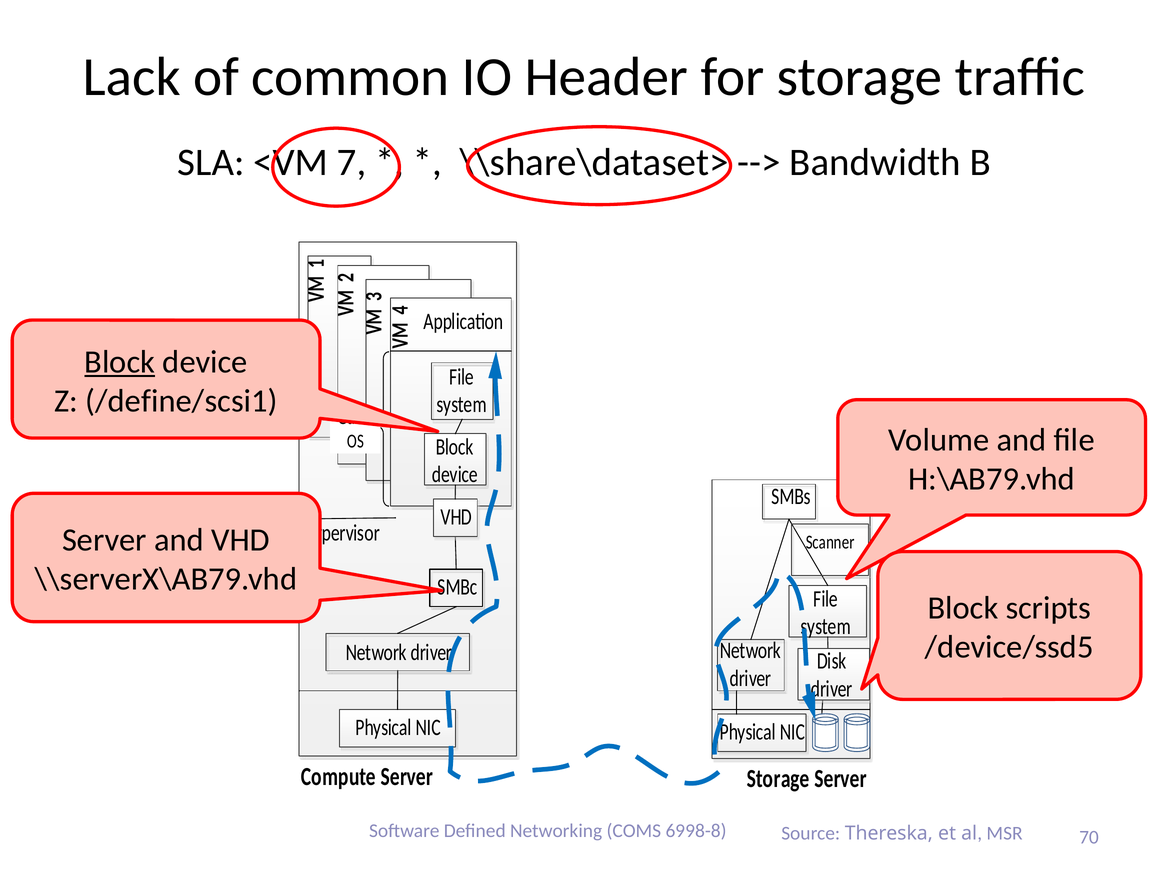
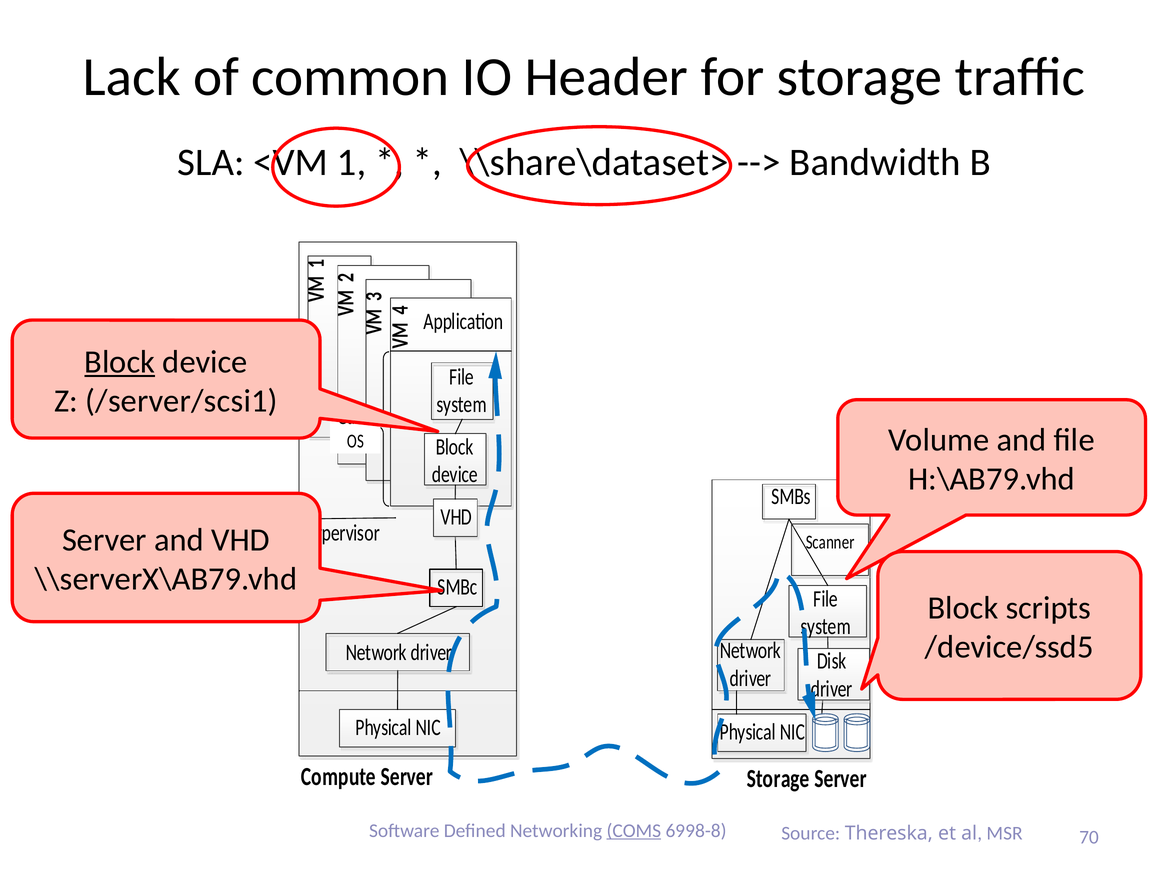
<VM 7: 7 -> 1
/define/scsi1: /define/scsi1 -> /server/scsi1
COMS underline: none -> present
